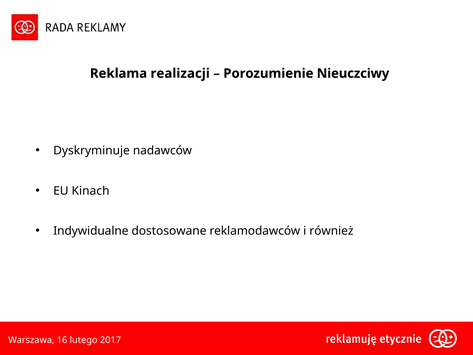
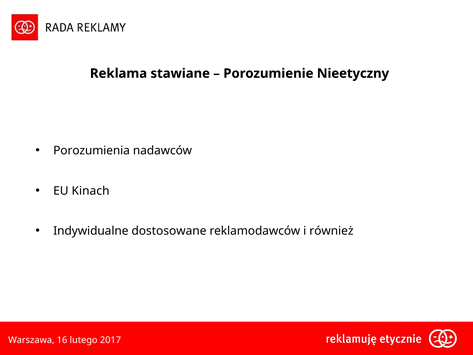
realizacji: realizacji -> stawiane
Nieuczciwy: Nieuczciwy -> Nieetyczny
Dyskryminuje: Dyskryminuje -> Porozumienia
